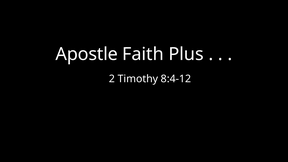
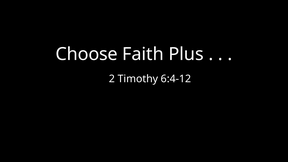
Apostle: Apostle -> Choose
8:4-12: 8:4-12 -> 6:4-12
